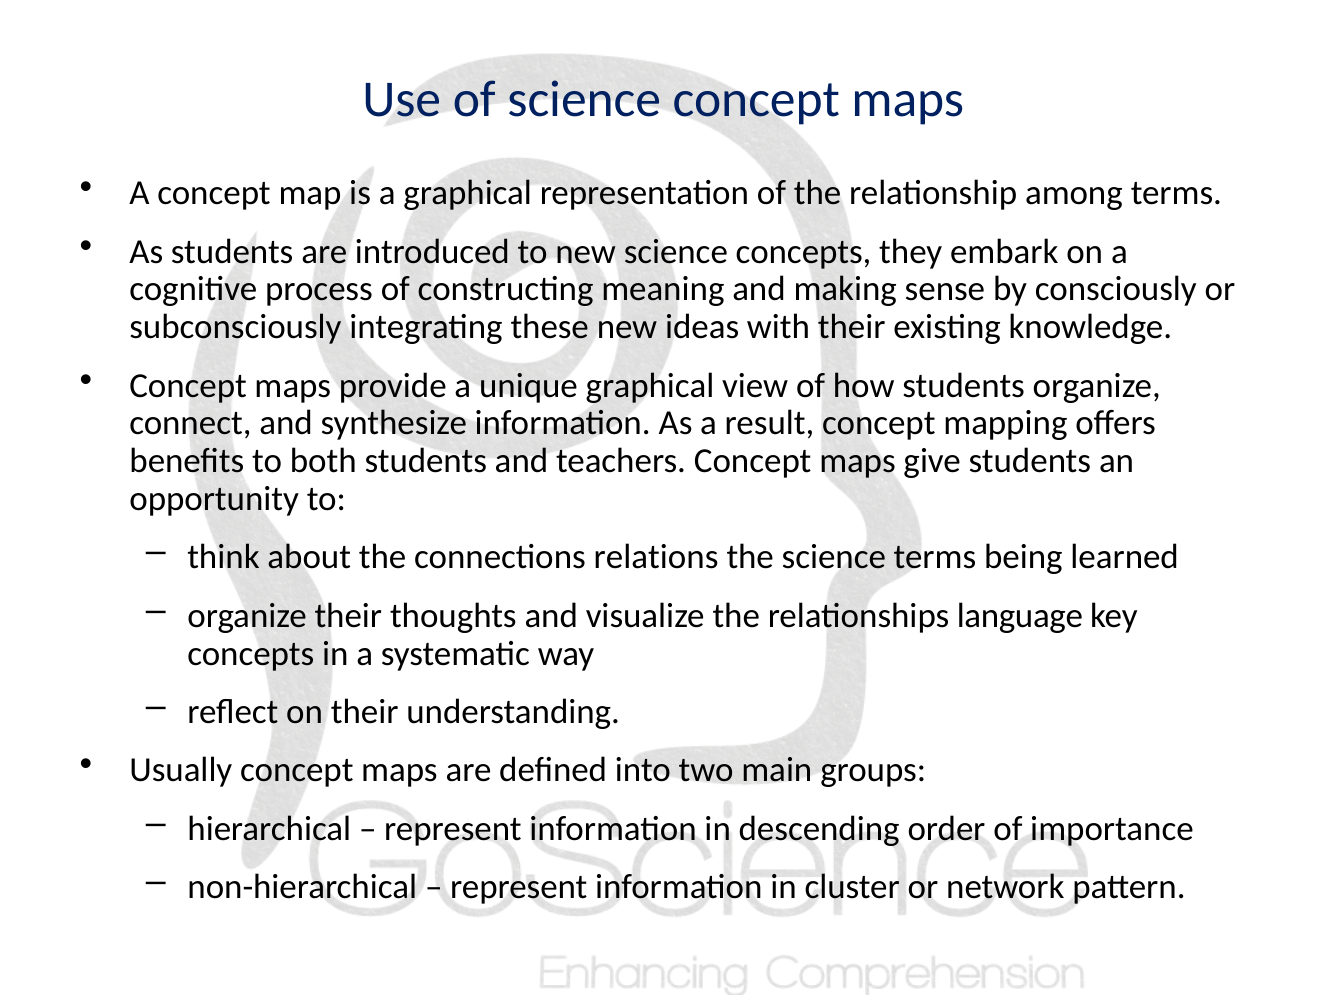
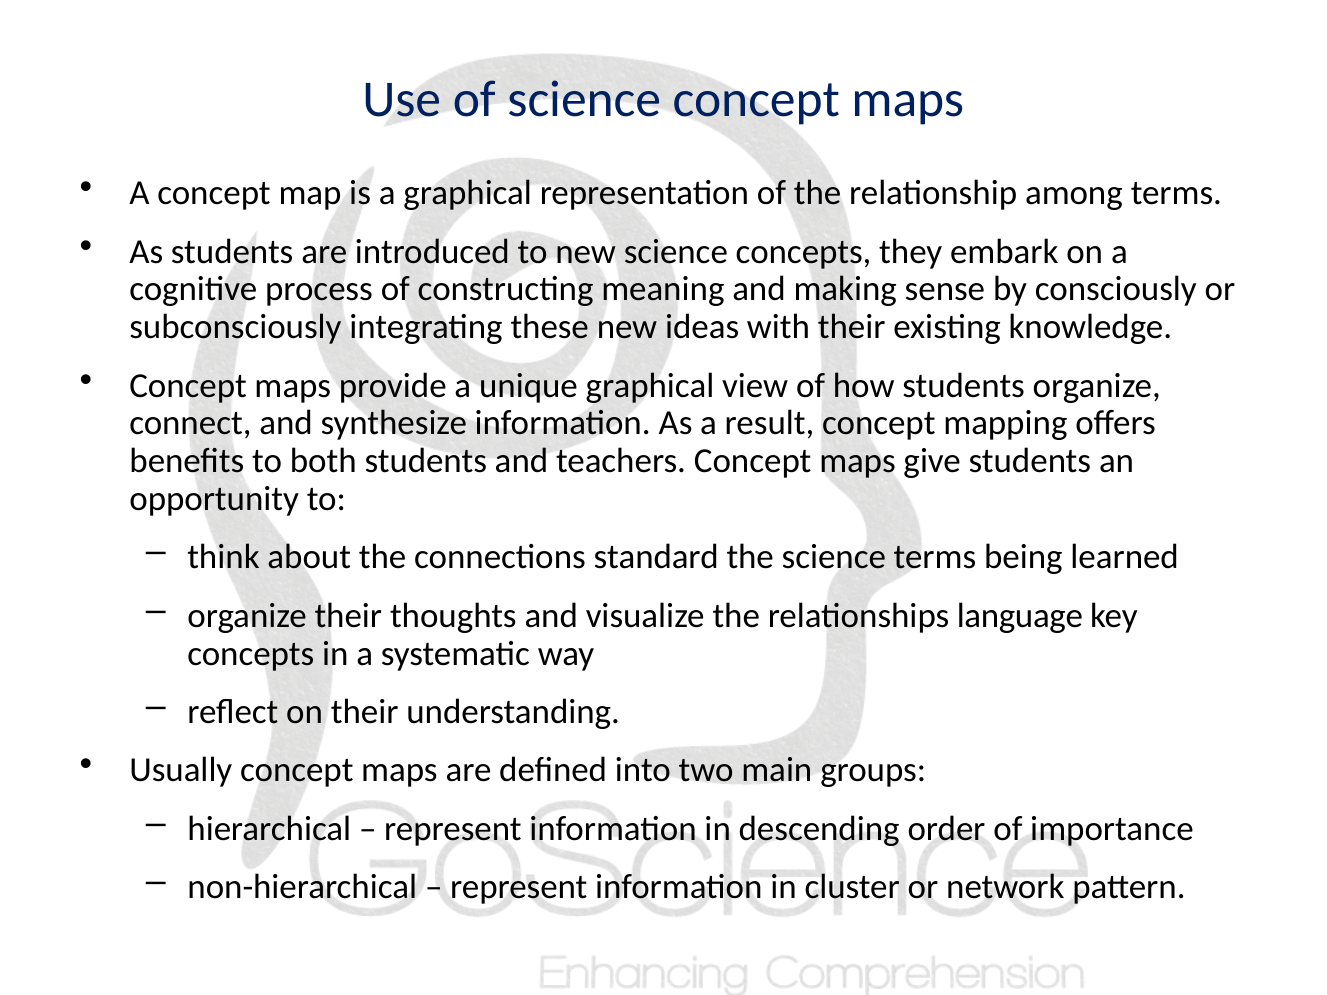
relations: relations -> standard
